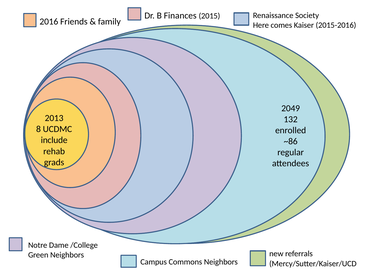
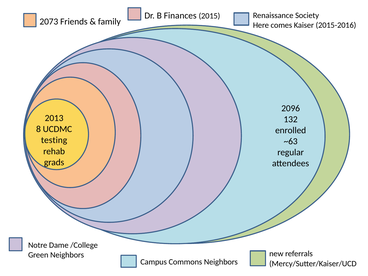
2016: 2016 -> 2073
2049: 2049 -> 2096
include: include -> testing
~86: ~86 -> ~63
